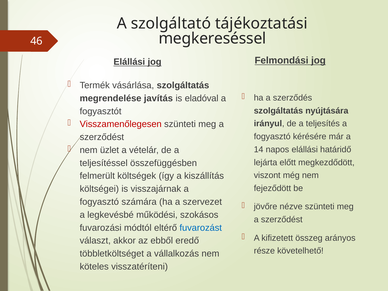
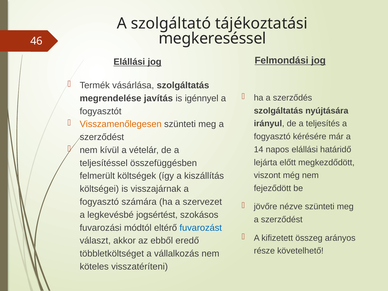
eladóval: eladóval -> igénnyel
Visszamenőlegesen colour: red -> orange
üzlet: üzlet -> kívül
működési: működési -> jogsértést
